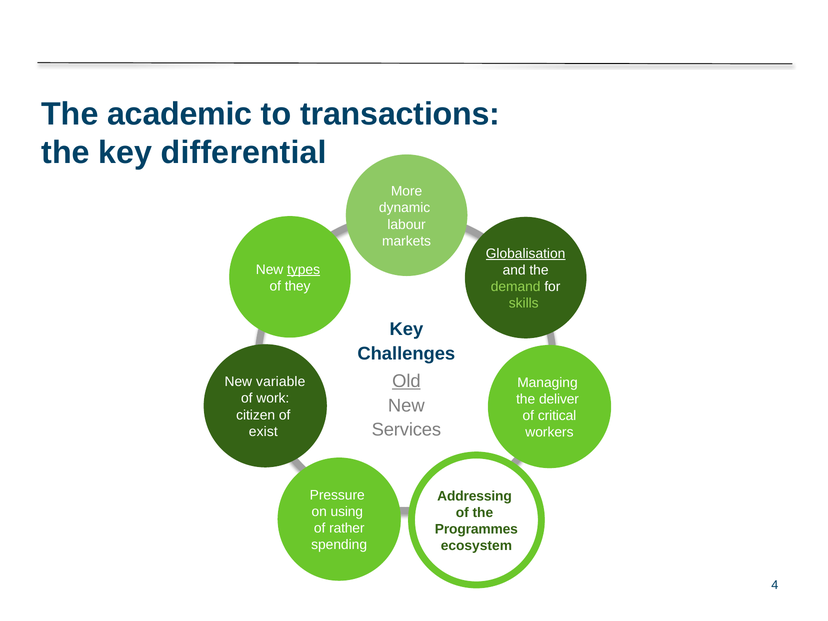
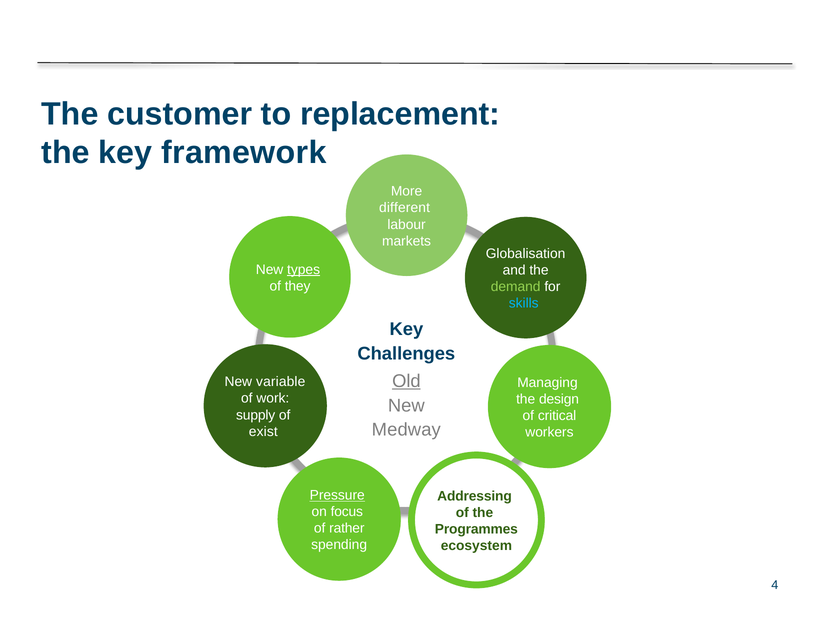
academic: academic -> customer
transactions: transactions -> replacement
differential: differential -> framework
dynamic: dynamic -> different
Globalisation underline: present -> none
skills colour: light green -> light blue
deliver: deliver -> design
citizen: citizen -> supply
Services: Services -> Medway
Pressure underline: none -> present
using: using -> focus
